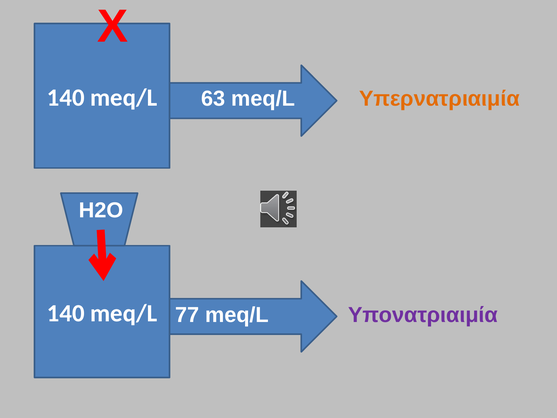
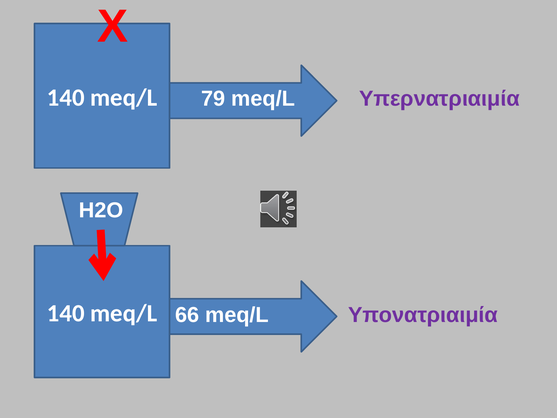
63: 63 -> 79
Υπερνατριαιμία colour: orange -> purple
77: 77 -> 66
